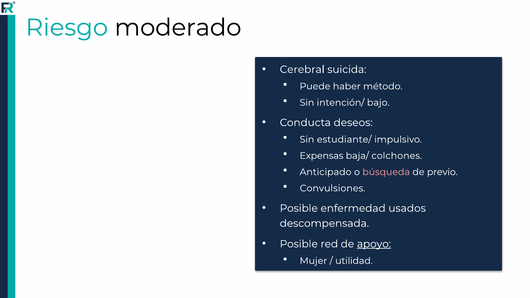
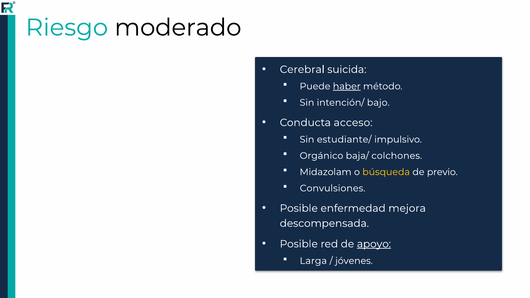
haber underline: none -> present
deseos: deseos -> acceso
Expensas: Expensas -> Orgánico
Anticipado: Anticipado -> Midazolam
búsqueda colour: pink -> yellow
usados: usados -> mejora
Mujer: Mujer -> Larga
utilidad: utilidad -> jóvenes
